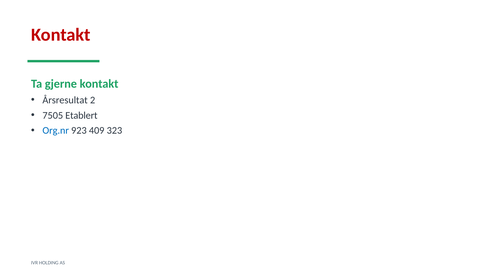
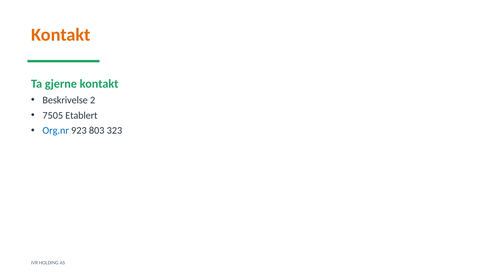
Kontakt at (61, 35) colour: red -> orange
Årsresultat: Årsresultat -> Beskrivelse
409: 409 -> 803
